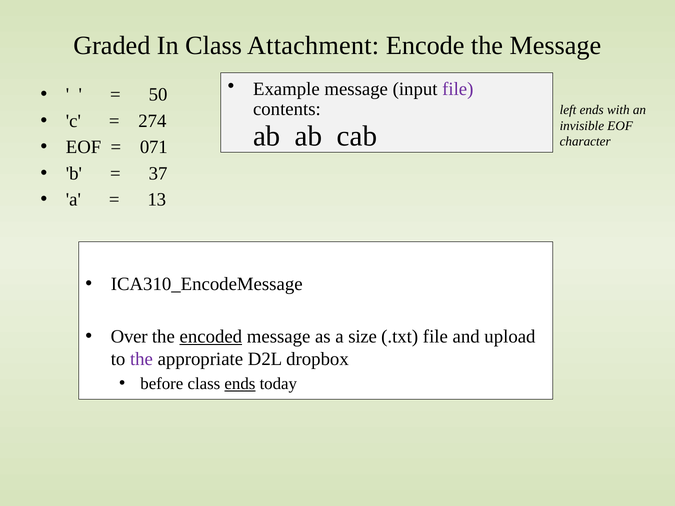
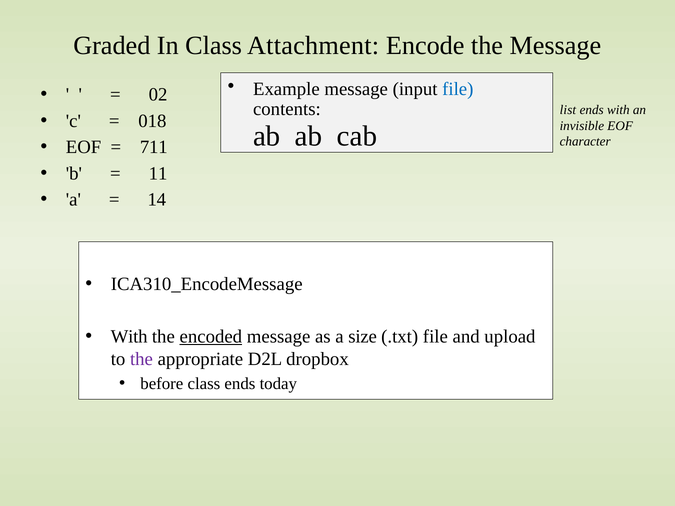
file at (458, 89) colour: purple -> blue
50: 50 -> 02
left: left -> list
274: 274 -> 018
071: 071 -> 711
37: 37 -> 11
13: 13 -> 14
Over at (129, 337): Over -> With
ends at (240, 384) underline: present -> none
